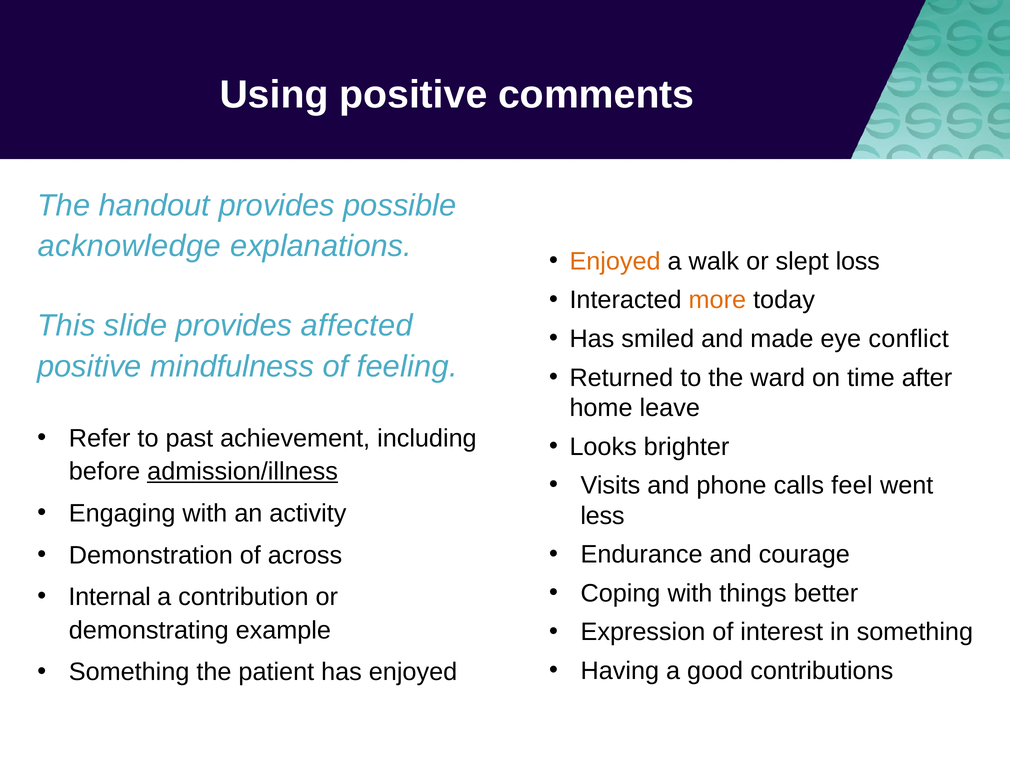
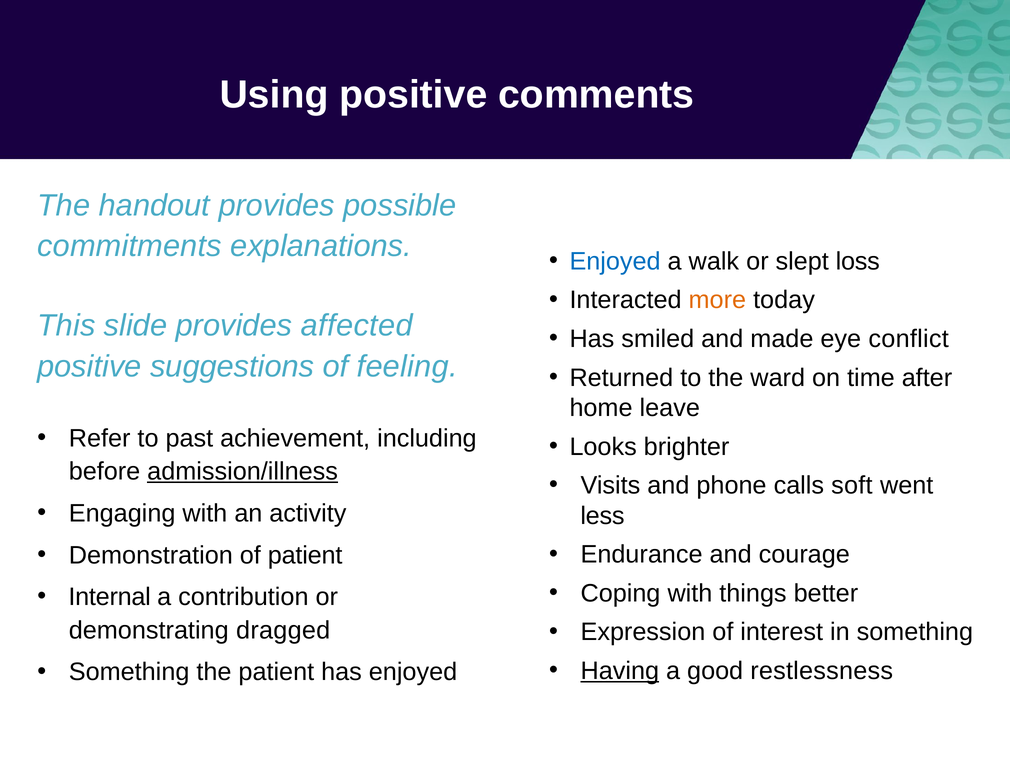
acknowledge: acknowledge -> commitments
Enjoyed at (615, 261) colour: orange -> blue
mindfulness: mindfulness -> suggestions
feel: feel -> soft
of across: across -> patient
example: example -> dragged
Having underline: none -> present
contributions: contributions -> restlessness
